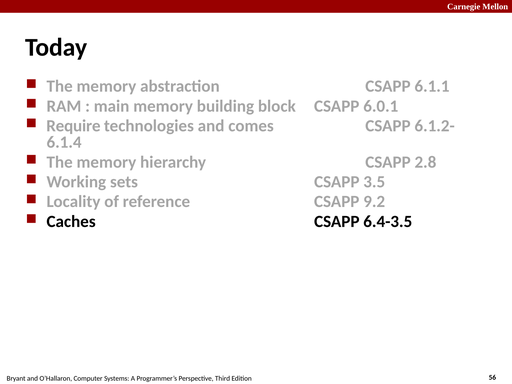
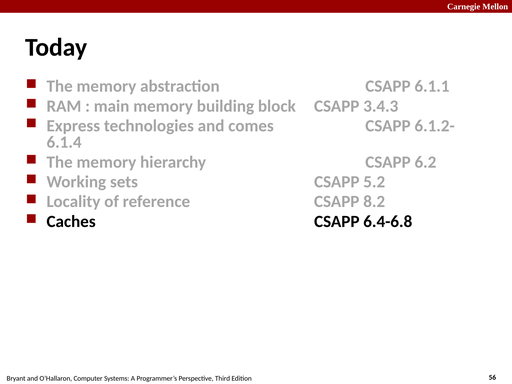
6.0.1: 6.0.1 -> 3.4.3
Require: Require -> Express
2.8: 2.8 -> 6.2
3.5: 3.5 -> 5.2
9.2: 9.2 -> 8.2
6.4-3.5: 6.4-3.5 -> 6.4-6.8
